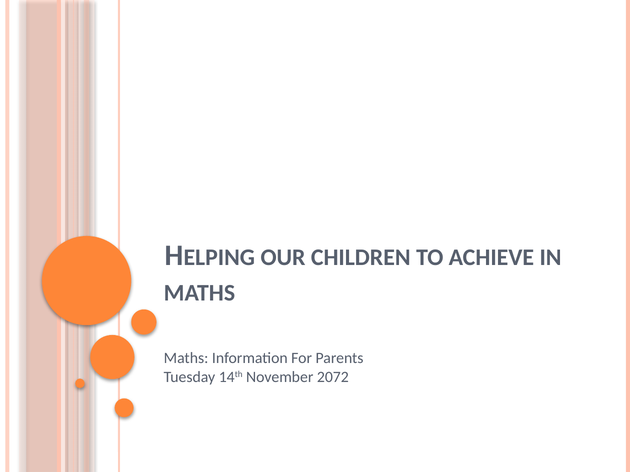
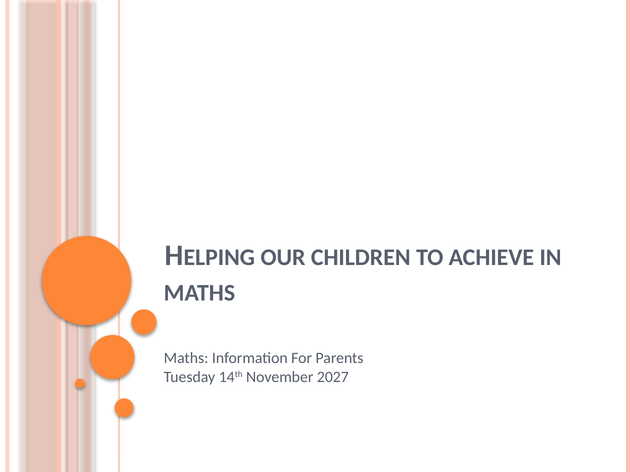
2072: 2072 -> 2027
